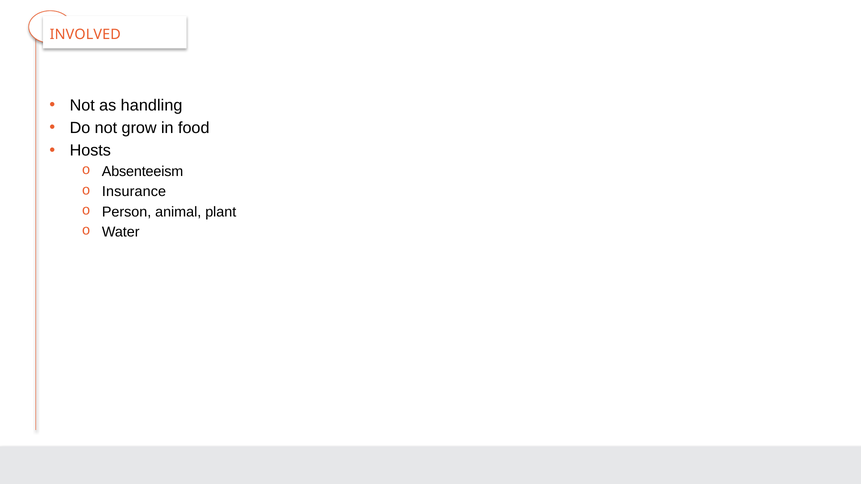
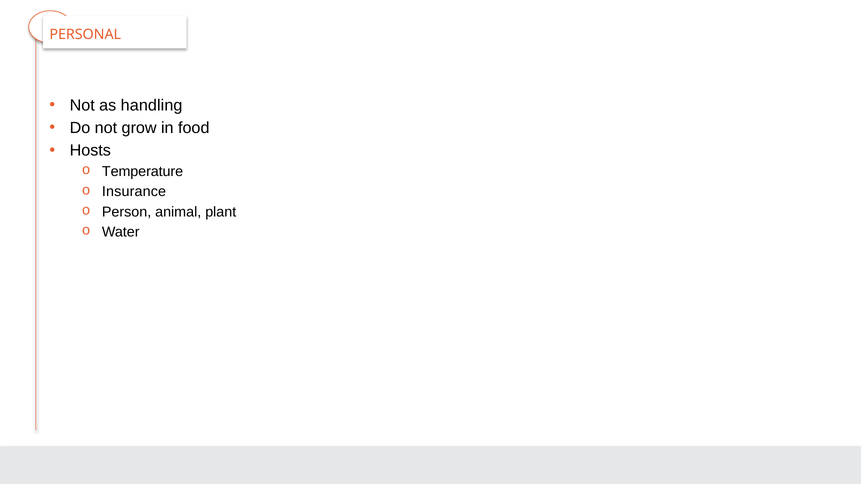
INVOLVED: INVOLVED -> PERSONAL
Absenteeism: Absenteeism -> Temperature
